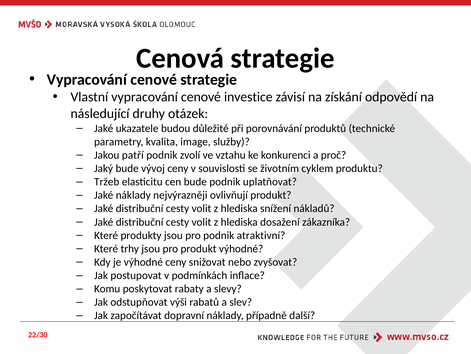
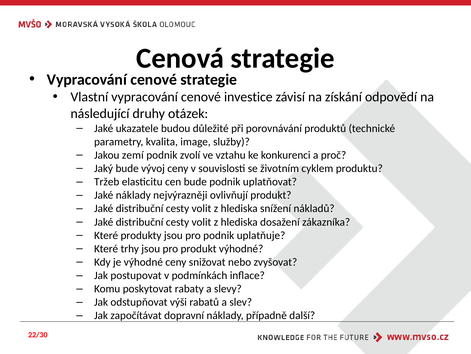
patří: patří -> zemí
atraktivní: atraktivní -> uplatňuje
